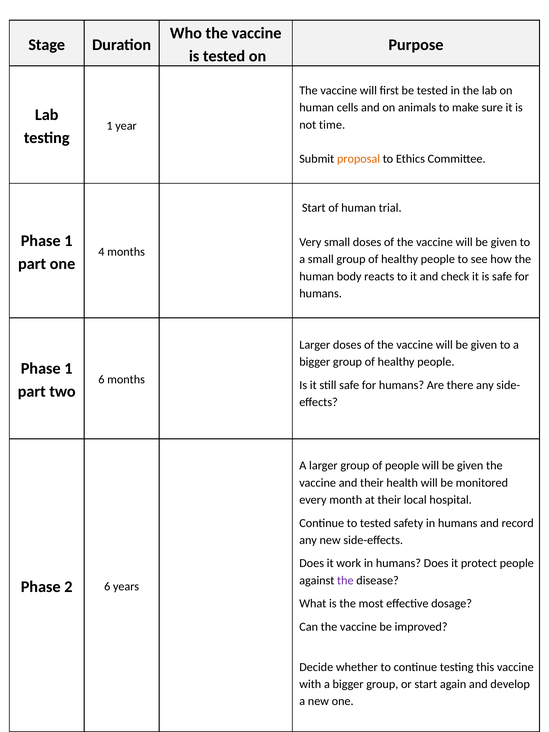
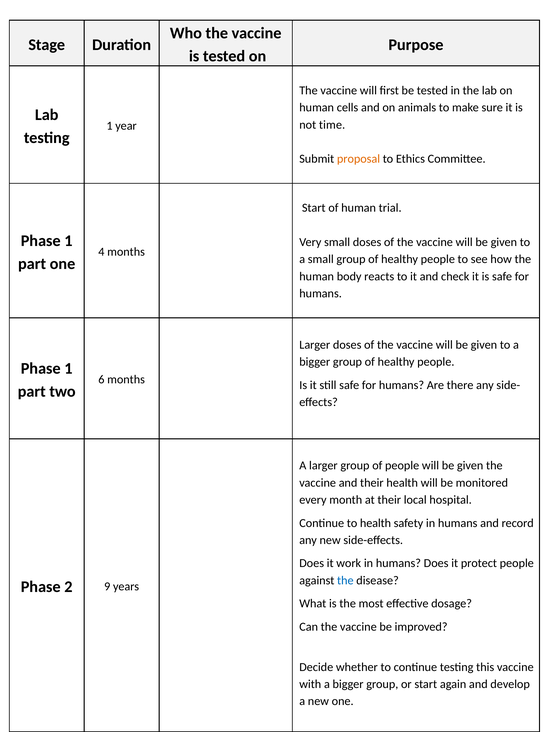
to tested: tested -> health
the at (345, 580) colour: purple -> blue
2 6: 6 -> 9
